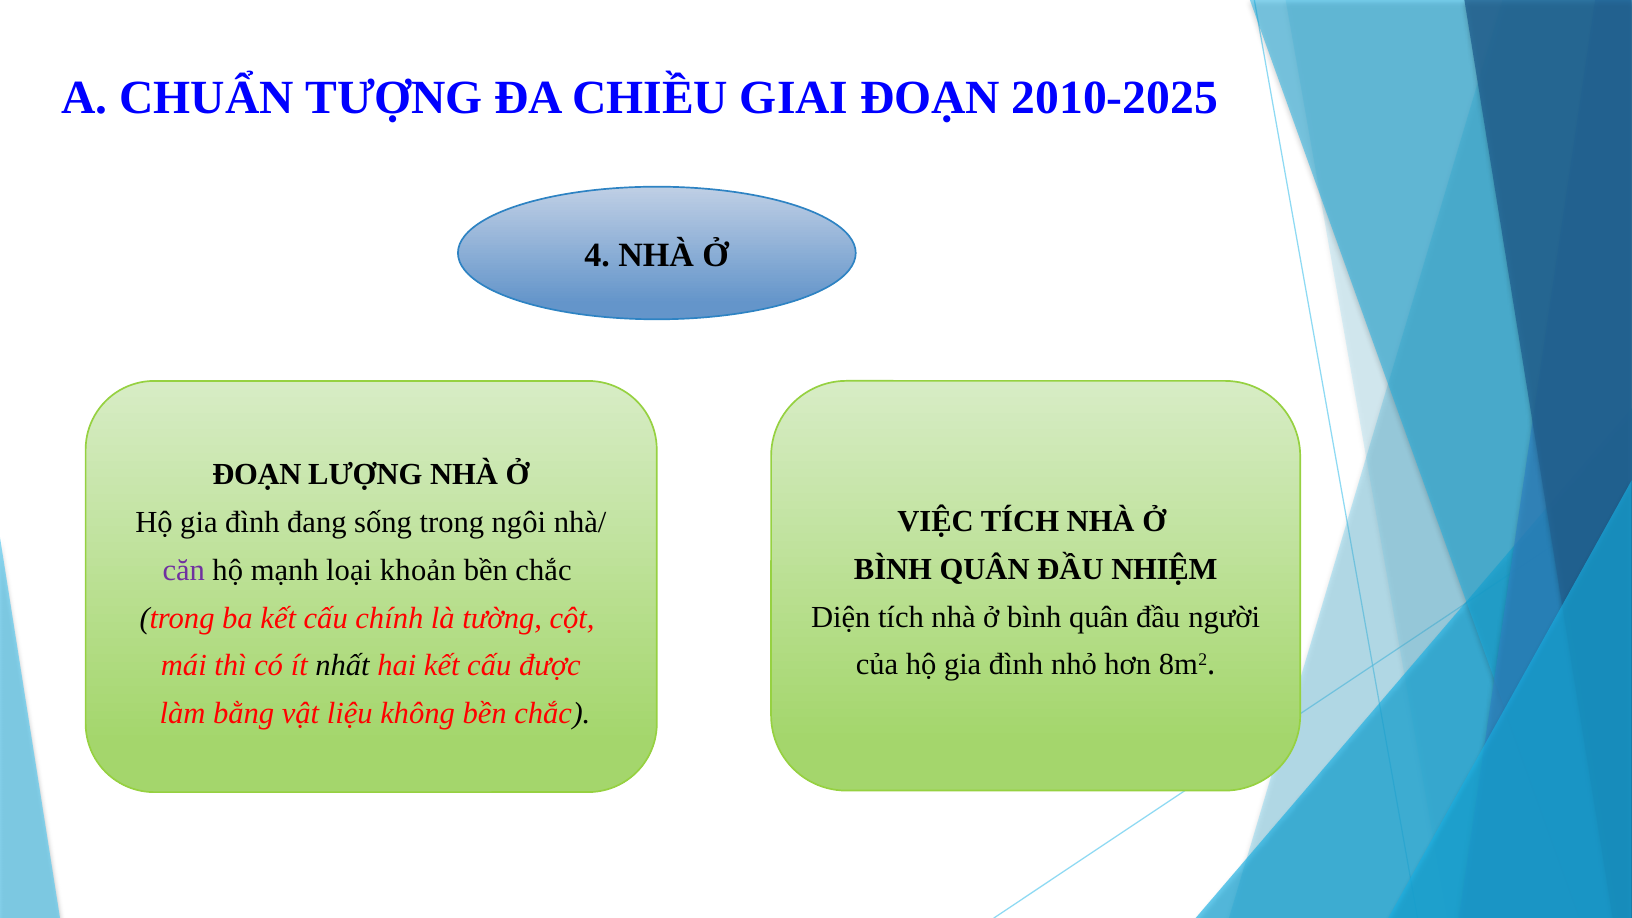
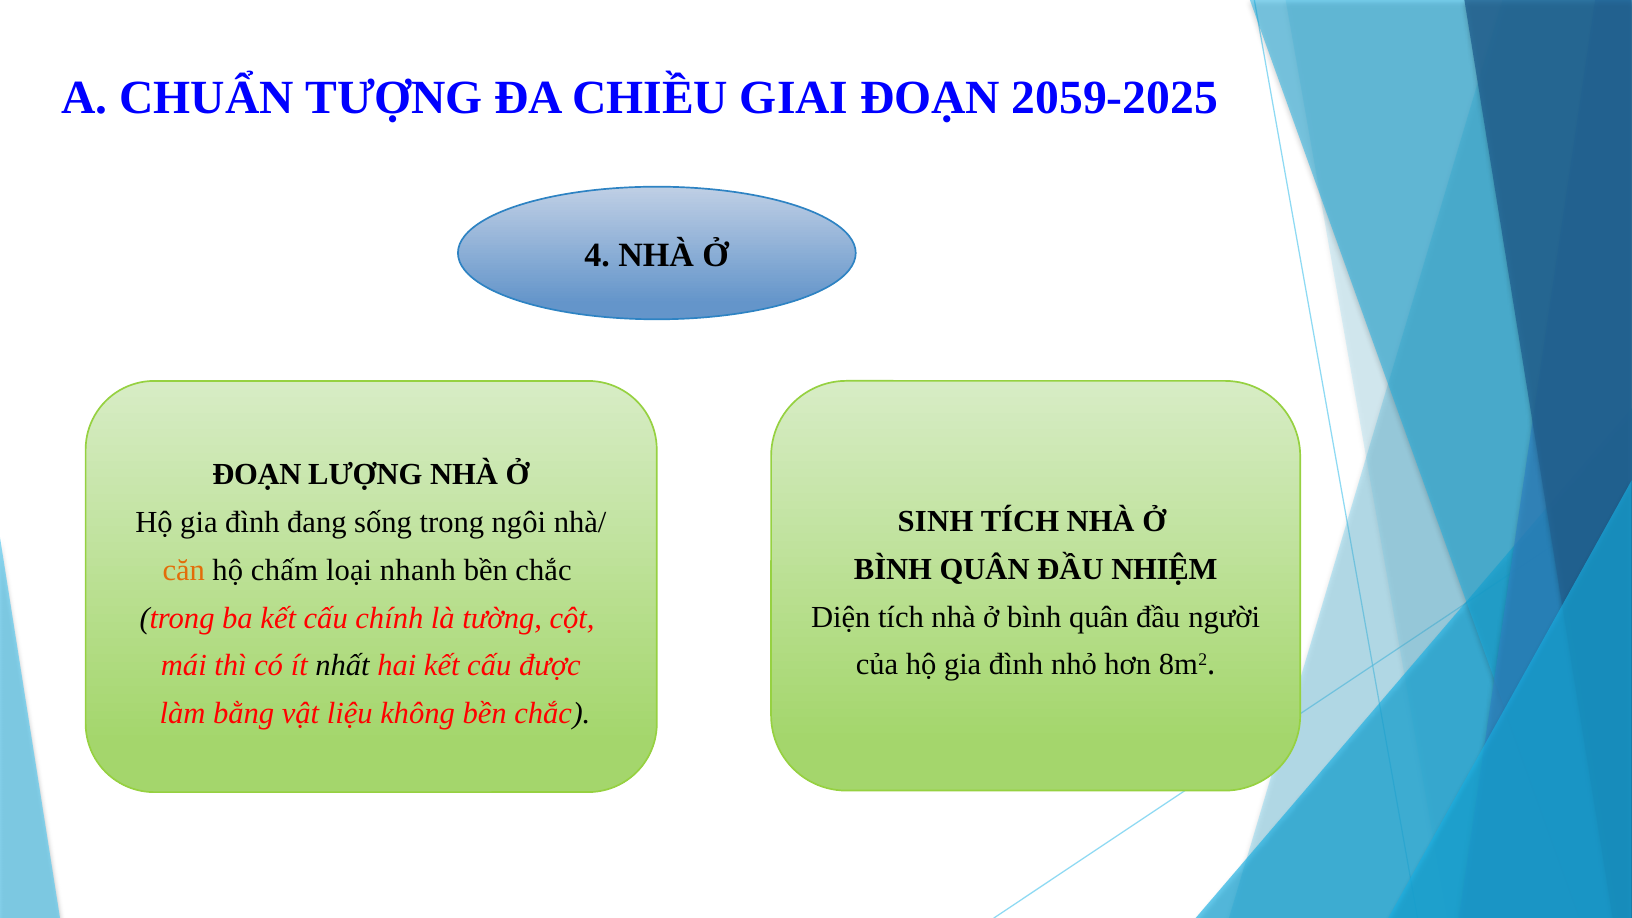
2010-2025: 2010-2025 -> 2059-2025
VIỆC: VIỆC -> SINH
căn colour: purple -> orange
mạnh: mạnh -> chấm
khoản: khoản -> nhanh
